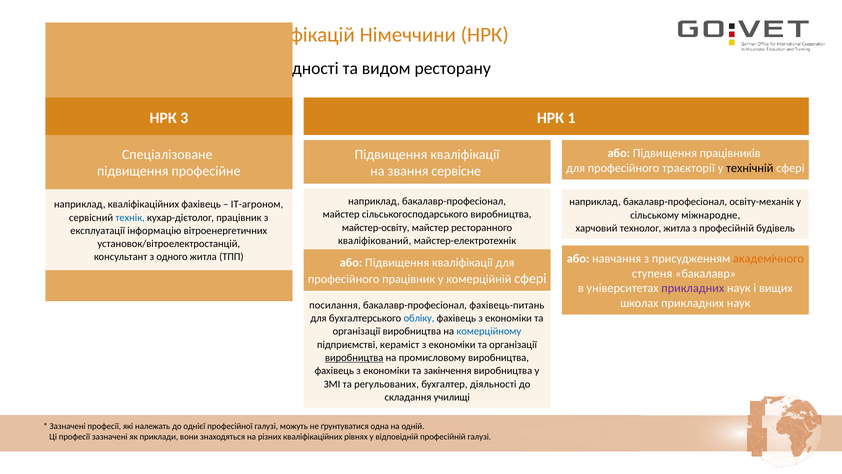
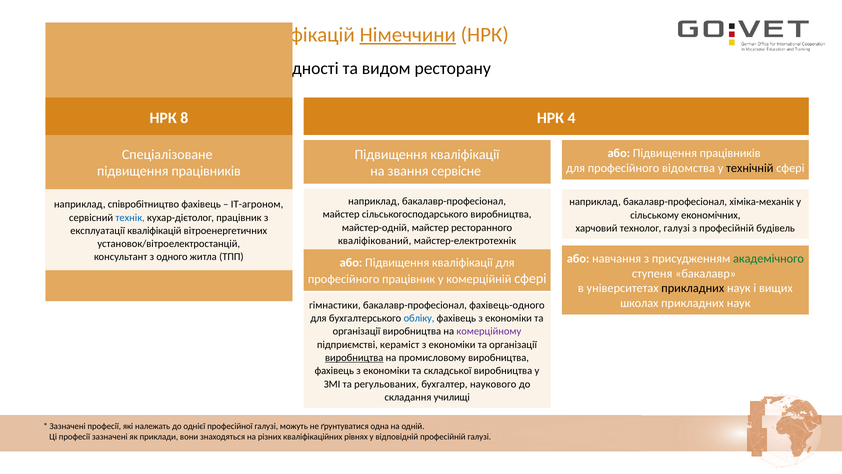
Німеччини underline: none -> present
3: 3 -> 8
1: 1 -> 4
траєкторії: траєкторії -> відомства
професійне at (206, 171): професійне -> працівників
освіту-механік: освіту-механік -> хіміка-механік
наприклад кваліфікаційних: кваліфікаційних -> співробітництво
міжнародне: міжнародне -> економічних
майстер-освіту: майстер-освіту -> майстер-одній
технолог житла: житла -> галузі
експлуатації інформацію: інформацію -> кваліфікацій
академічного colour: orange -> green
прикладних at (693, 288) colour: purple -> black
посилання: посилання -> гімнастики
фахівець-питань: фахівець-питань -> фахівець-одного
комерційному colour: blue -> purple
закінчення: закінчення -> складської
діяльності: діяльності -> наукового
